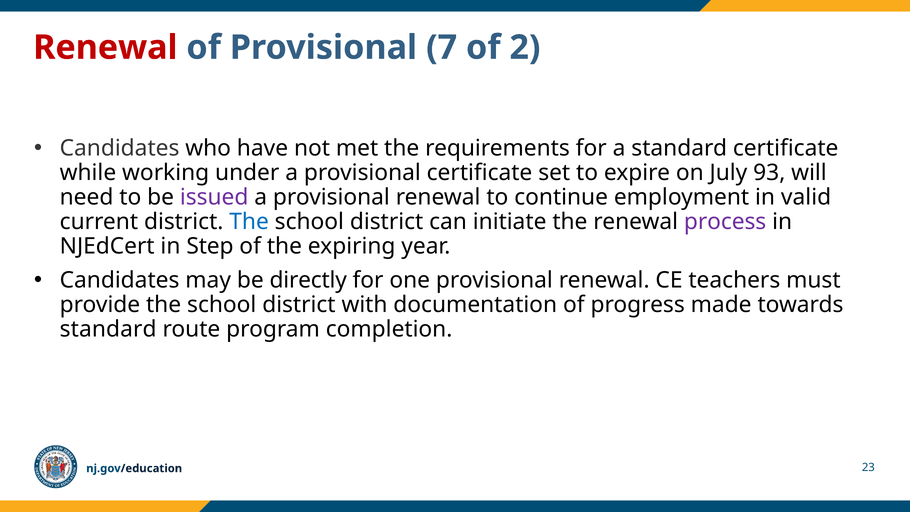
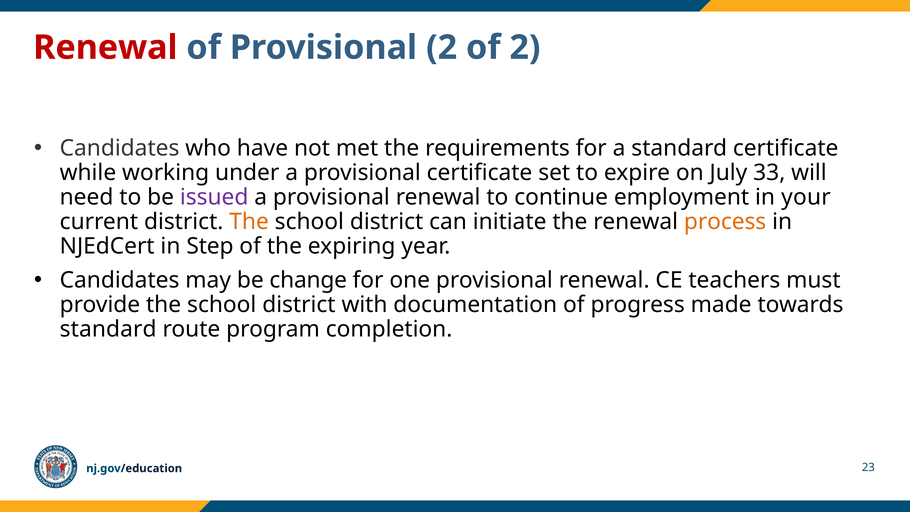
Provisional 7: 7 -> 2
93: 93 -> 33
valid: valid -> your
The at (249, 222) colour: blue -> orange
process colour: purple -> orange
directly: directly -> change
